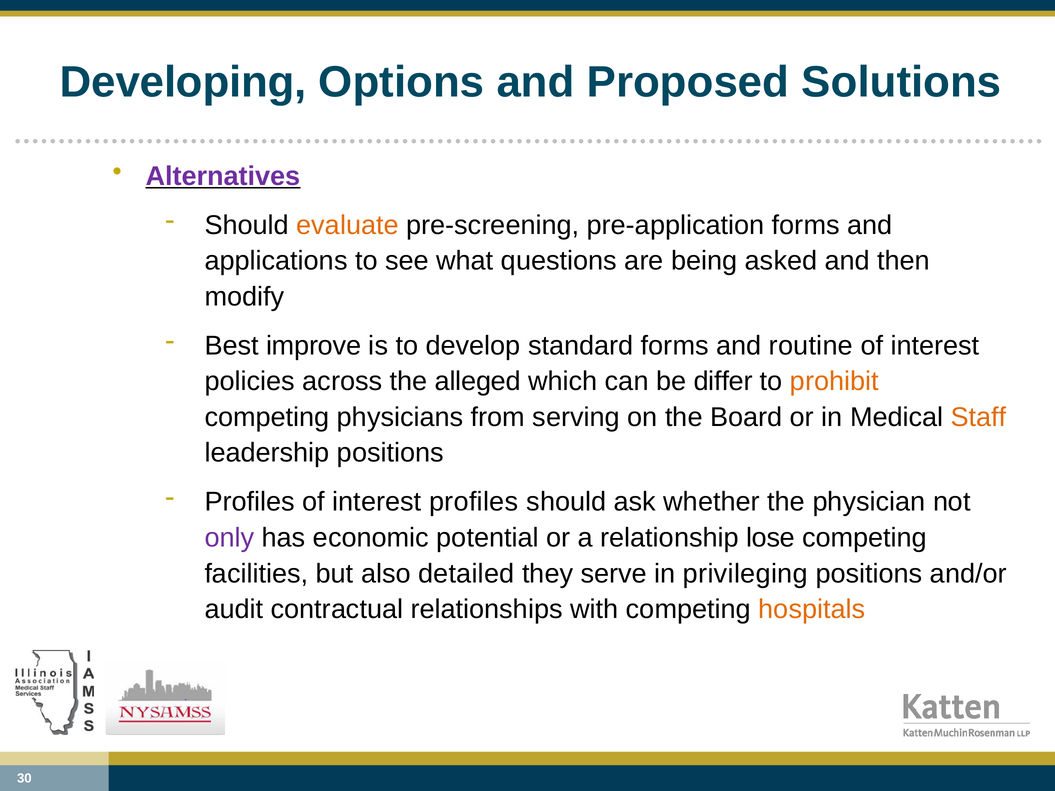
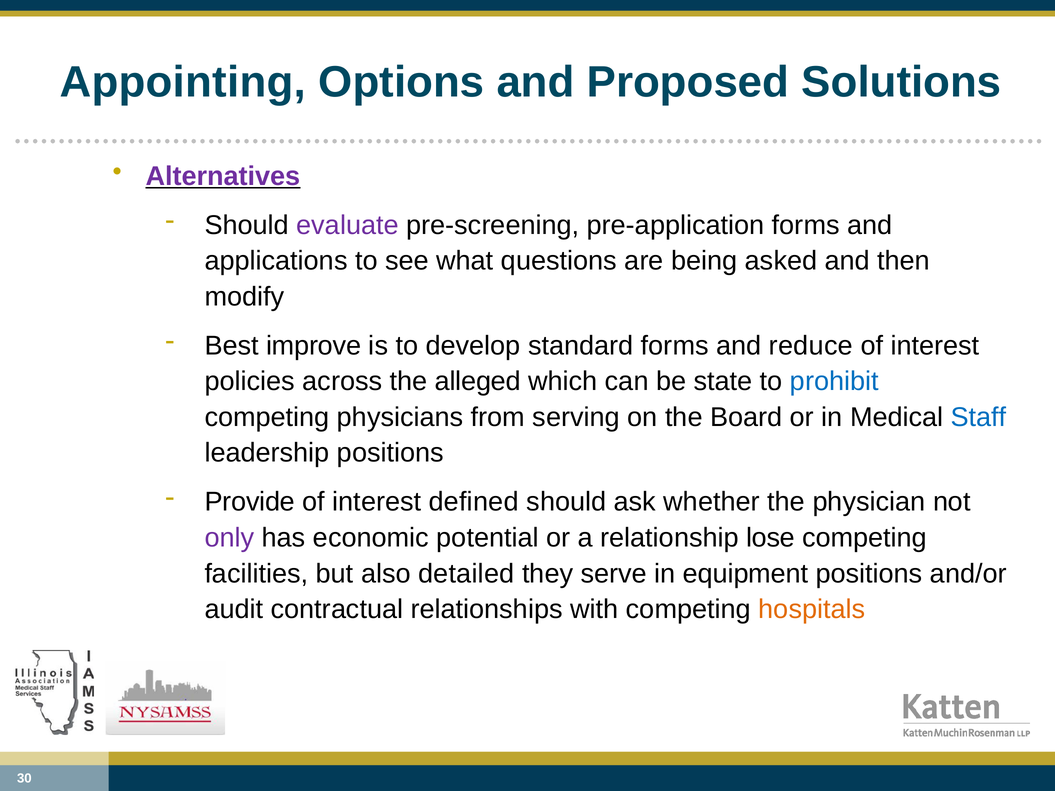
Developing: Developing -> Appointing
evaluate colour: orange -> purple
routine: routine -> reduce
differ: differ -> state
prohibit colour: orange -> blue
Staff colour: orange -> blue
Profiles at (250, 502): Profiles -> Provide
interest profiles: profiles -> defined
privileging: privileging -> equipment
